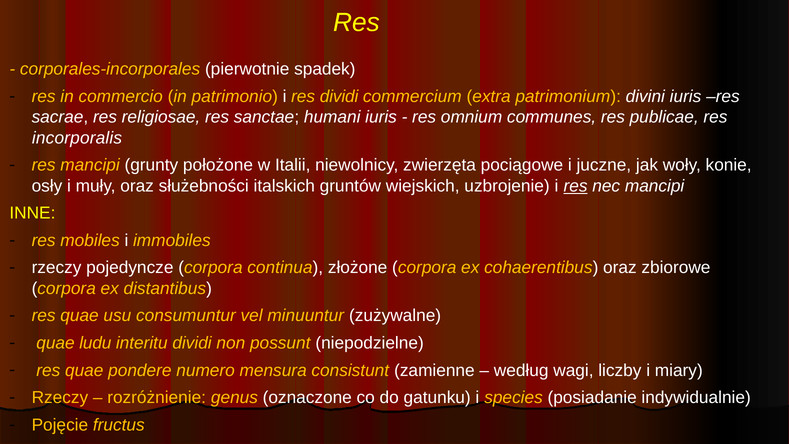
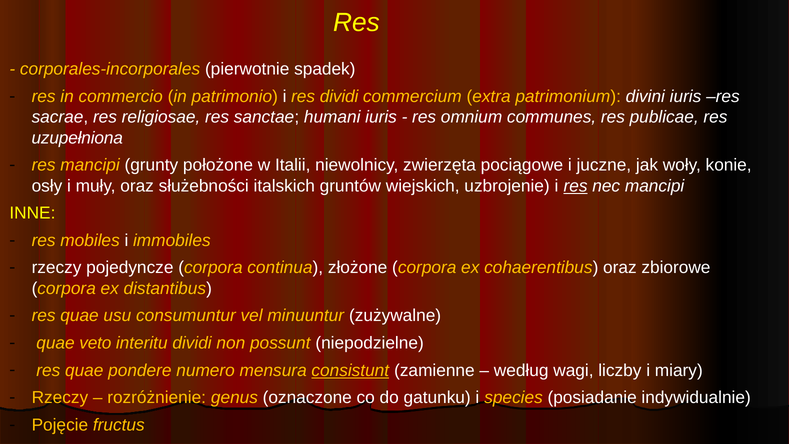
incorporalis: incorporalis -> uzupełniona
ludu: ludu -> veto
consistunt underline: none -> present
